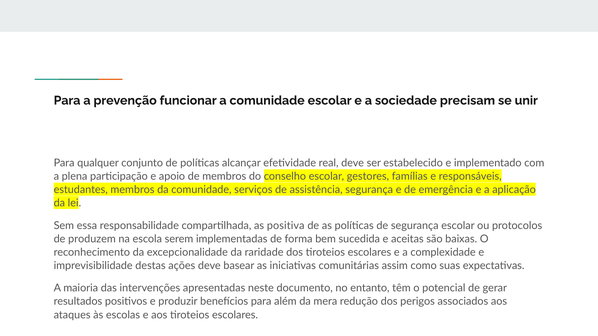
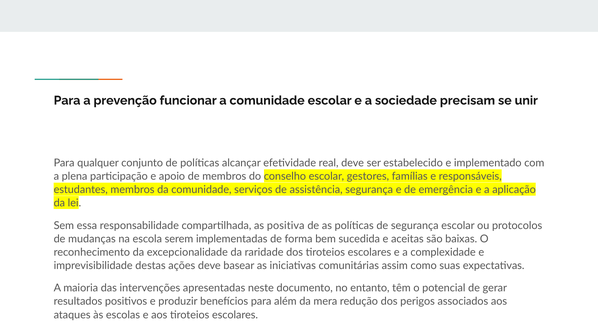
produzem: produzem -> mudanças
